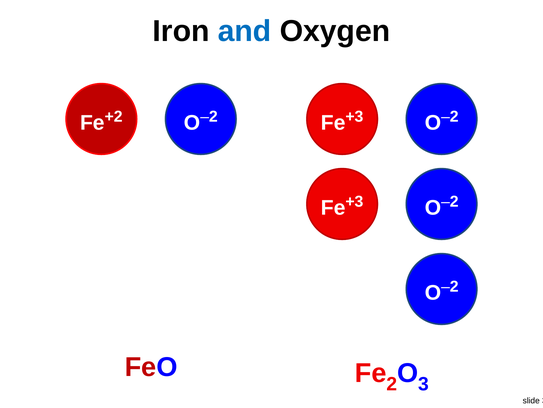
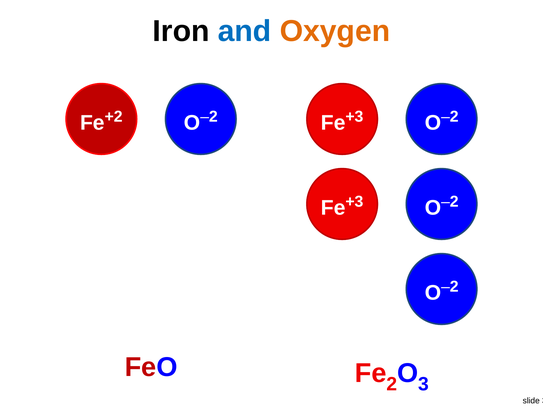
Oxygen colour: black -> orange
